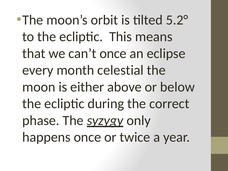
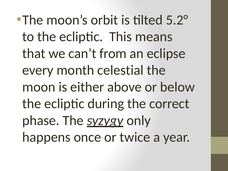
can’t once: once -> from
